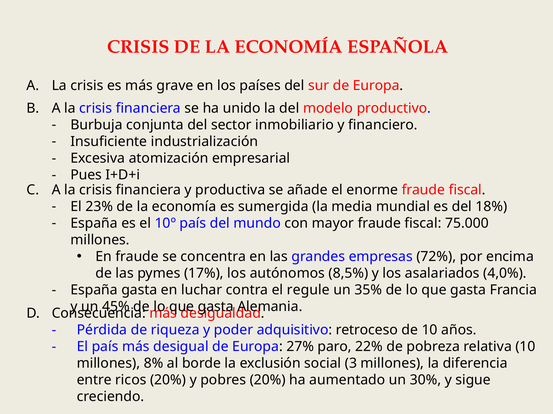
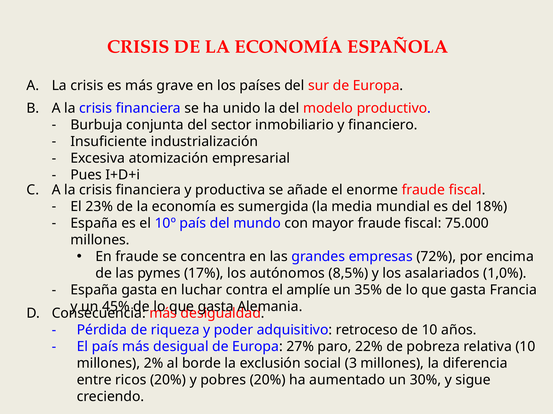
4,0%: 4,0% -> 1,0%
regule: regule -> amplíe
8%: 8% -> 2%
